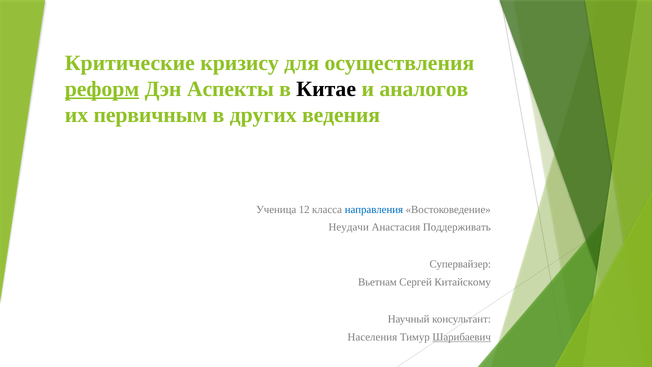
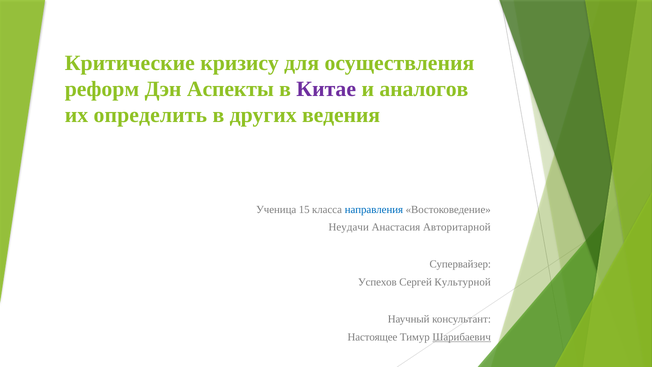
реформ underline: present -> none
Китае colour: black -> purple
первичным: первичным -> определить
12: 12 -> 15
Поддерживать: Поддерживать -> Авторитарной
Вьетнам: Вьетнам -> Успехов
Китайскому: Китайскому -> Культурной
Населения: Населения -> Настоящее
